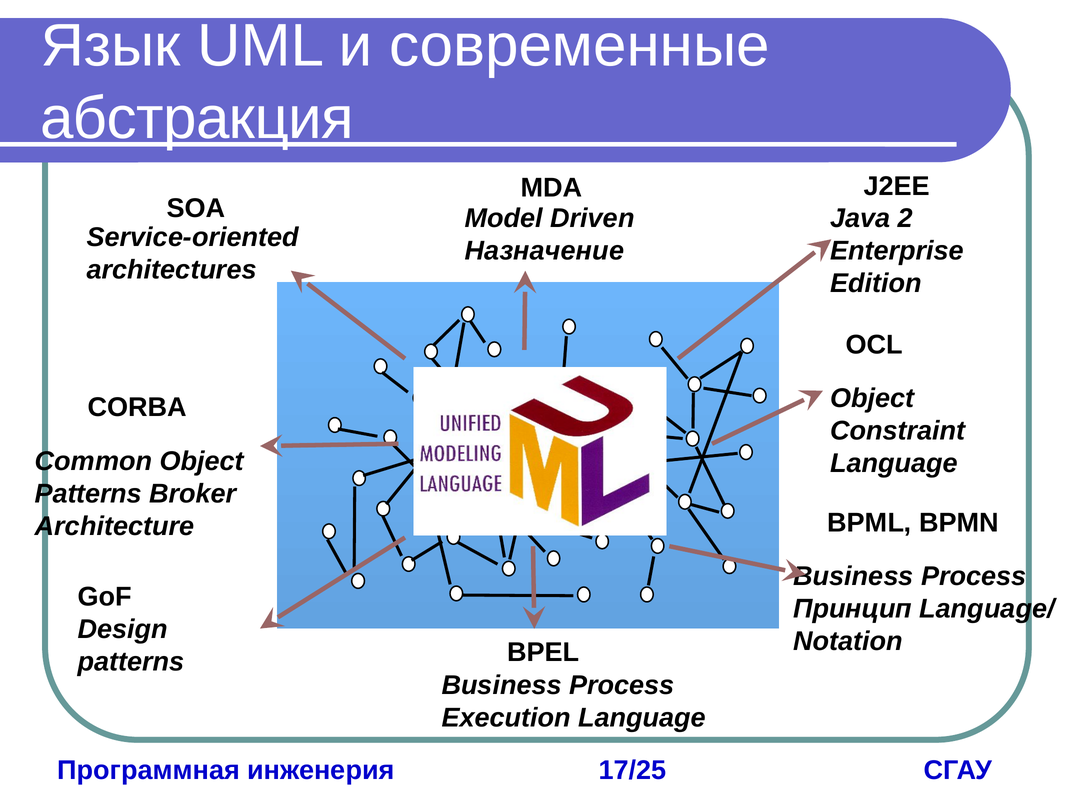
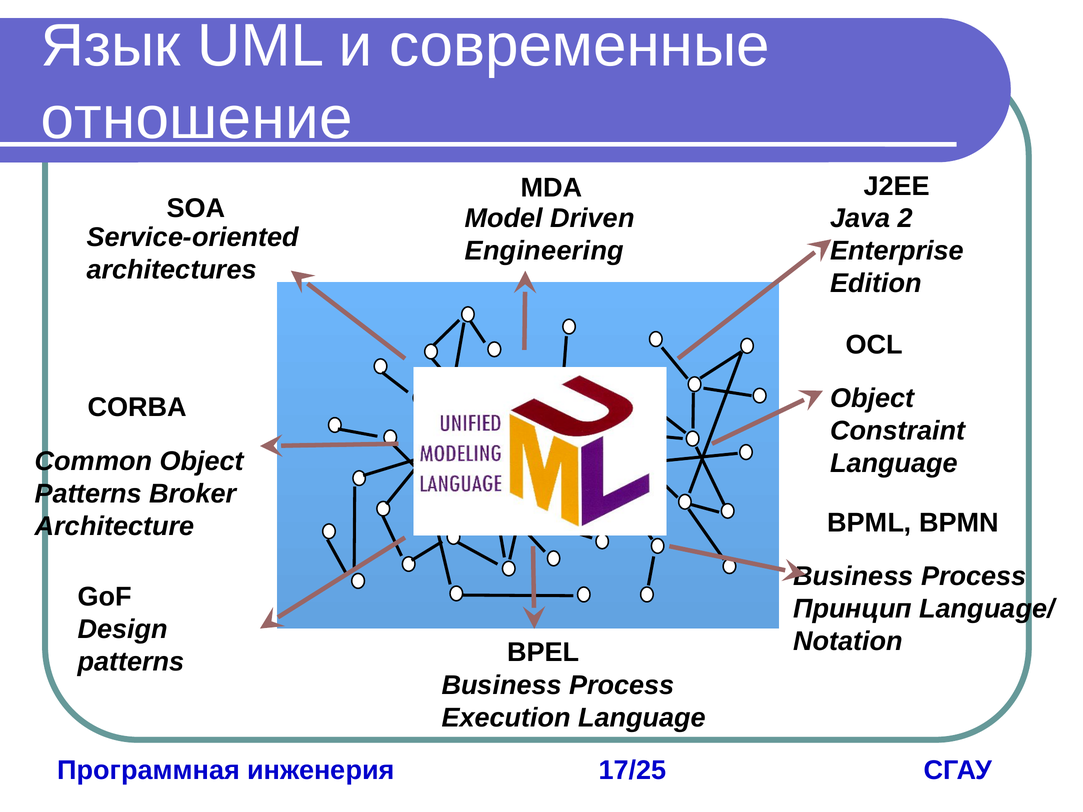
абстракция: абстракция -> отношение
Назначение: Назначение -> Engineering
